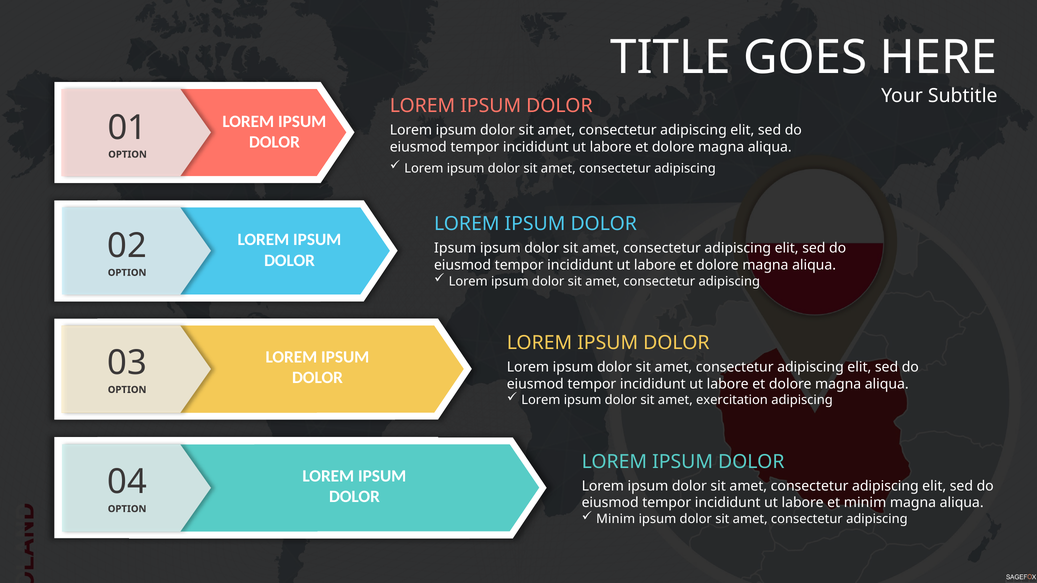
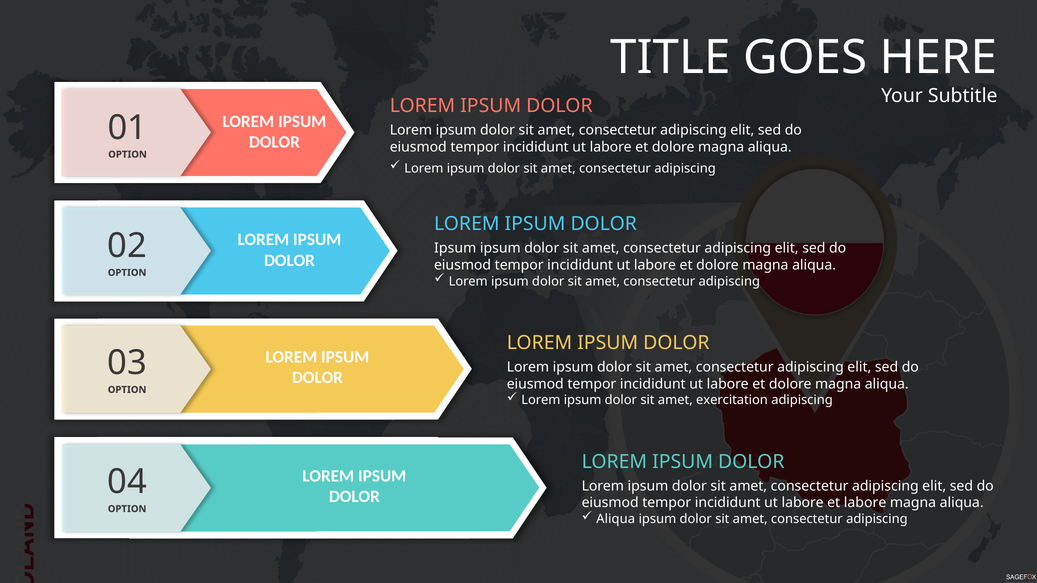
et minim: minim -> labore
Minim at (616, 519): Minim -> Aliqua
